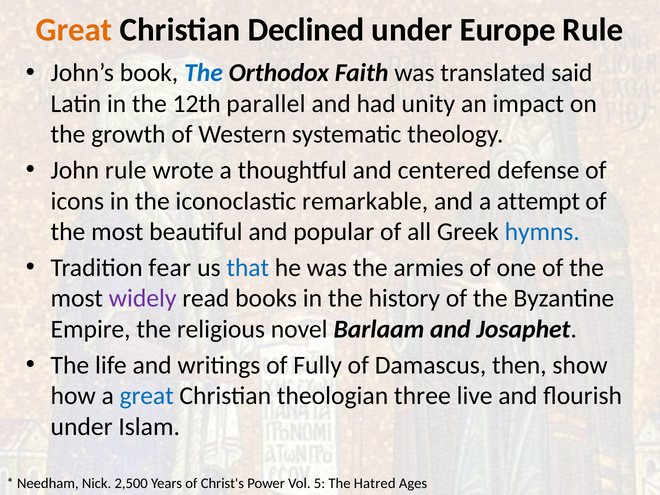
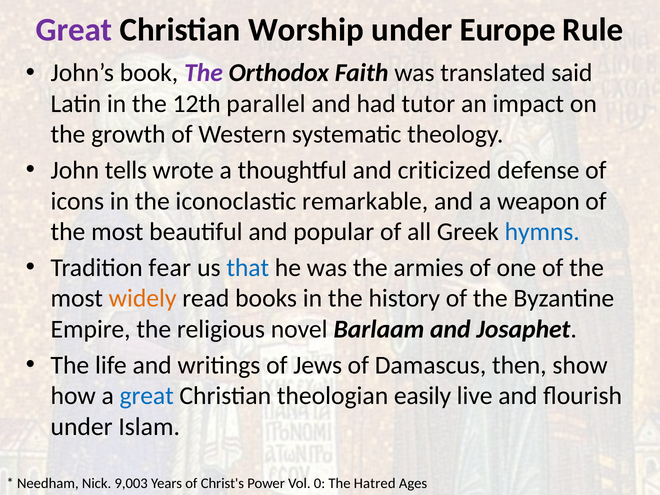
Great at (74, 30) colour: orange -> purple
Declined: Declined -> Worship
The at (204, 73) colour: blue -> purple
unity: unity -> tutor
John rule: rule -> tells
centered: centered -> criticized
attempt: attempt -> weapon
widely colour: purple -> orange
Fully: Fully -> Jews
three: three -> easily
2,500: 2,500 -> 9,003
5: 5 -> 0
